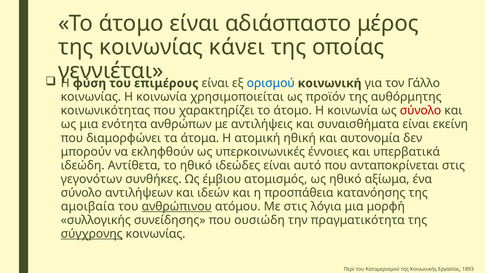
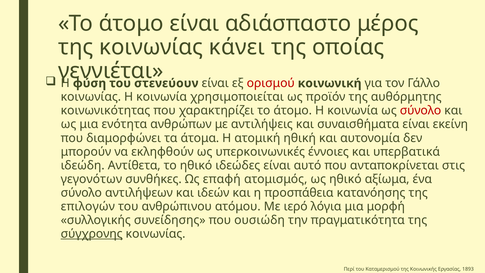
επιμέρους: επιμέρους -> στενεύουν
ορισμού colour: blue -> red
έμβιου: έμβιου -> επαφή
αμοιβαία: αμοιβαία -> επιλογών
ανθρώπινου underline: present -> none
Με στις: στις -> ιερό
